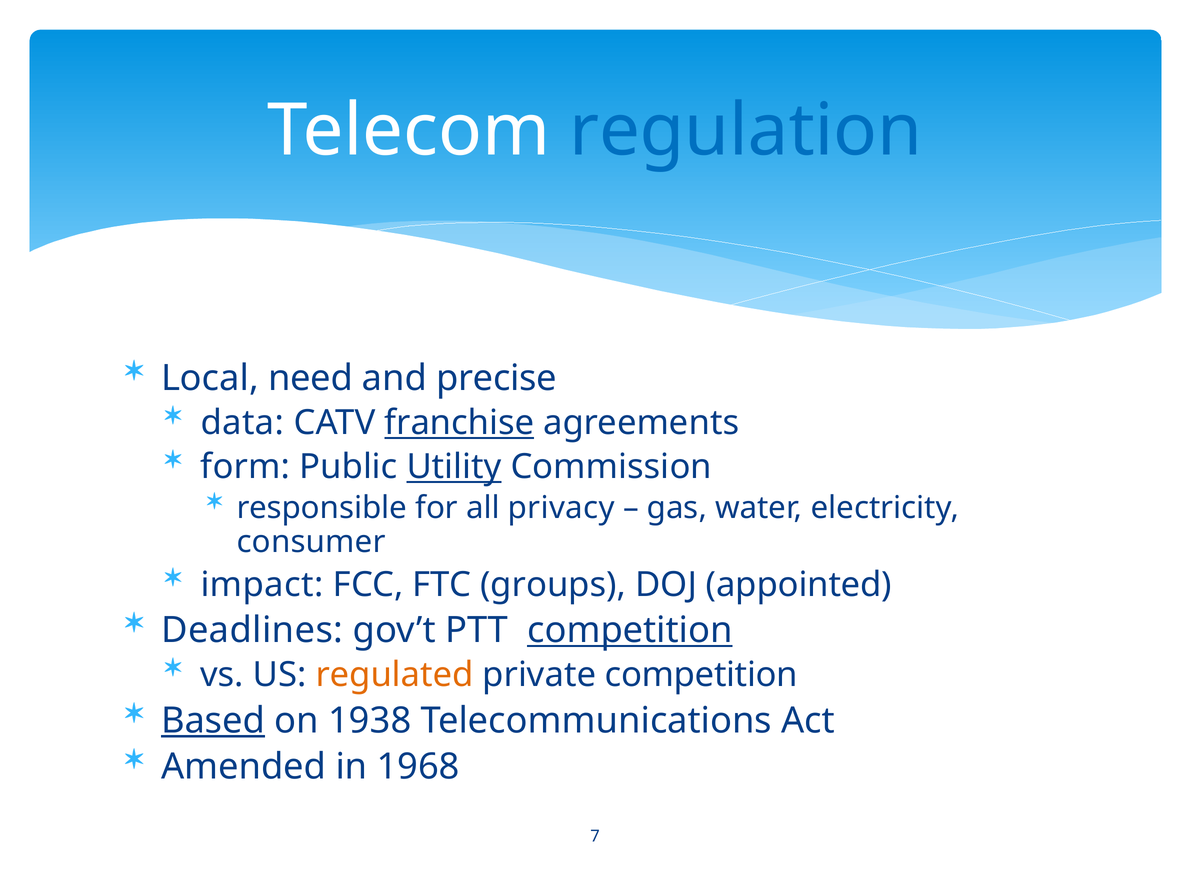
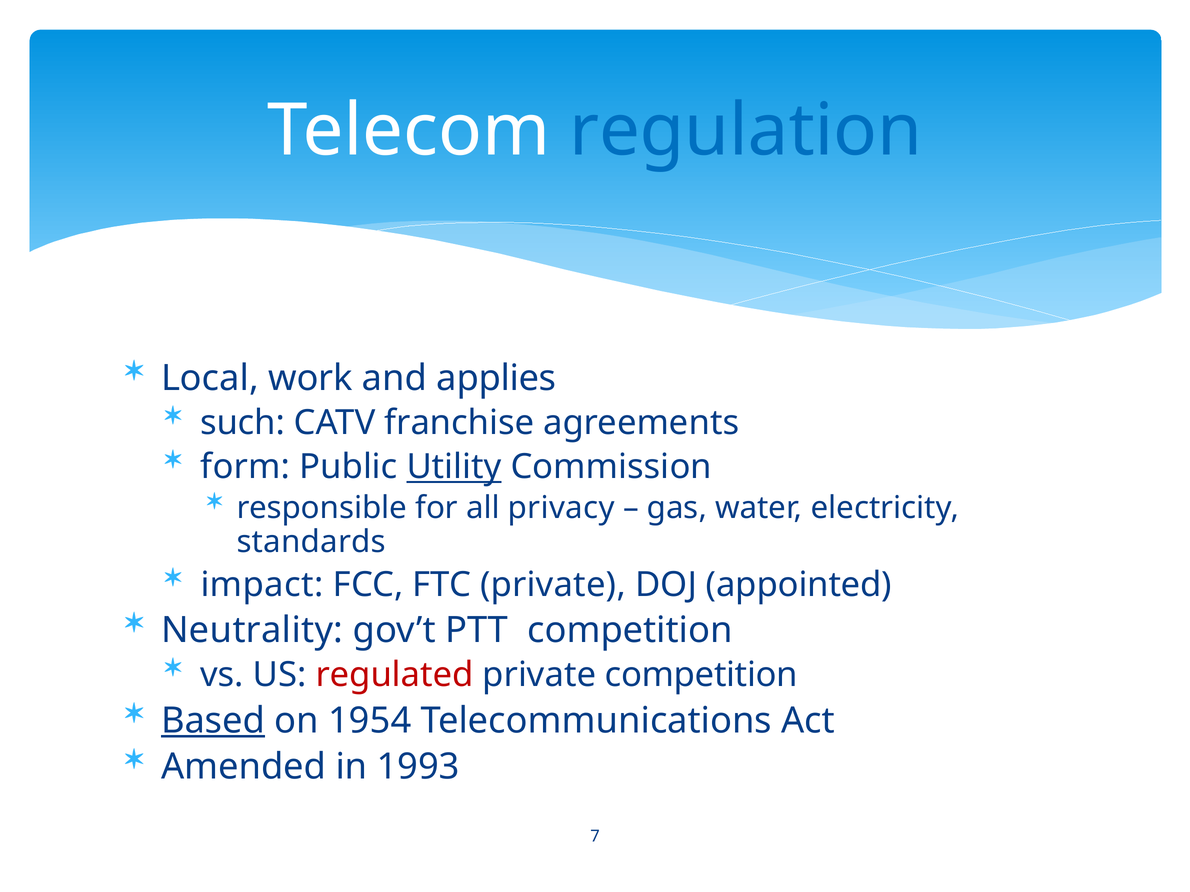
need: need -> work
precise: precise -> applies
data: data -> such
franchise underline: present -> none
consumer: consumer -> standards
FTC groups: groups -> private
Deadlines: Deadlines -> Neutrality
competition at (630, 631) underline: present -> none
regulated colour: orange -> red
1938: 1938 -> 1954
1968: 1968 -> 1993
